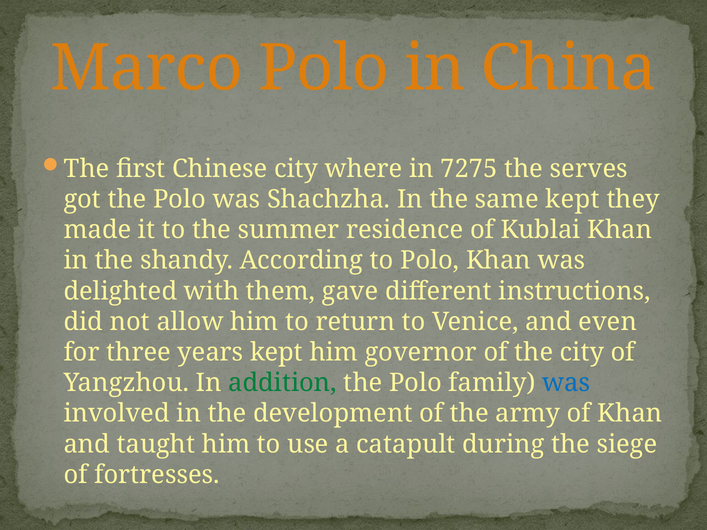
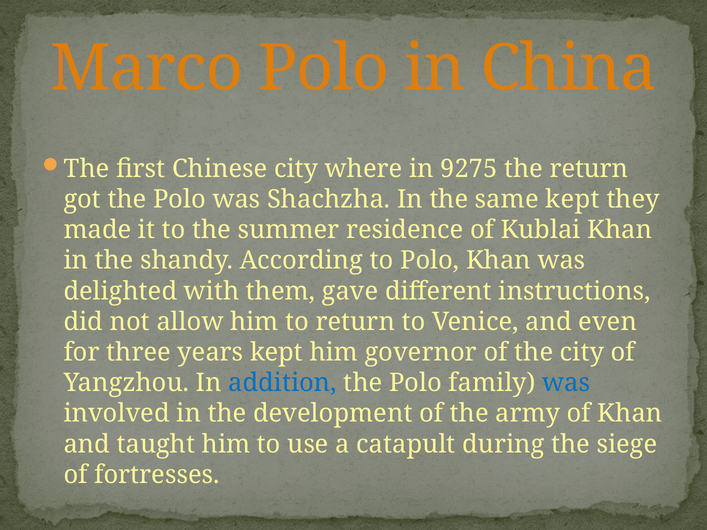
7275: 7275 -> 9275
the serves: serves -> return
addition colour: green -> blue
